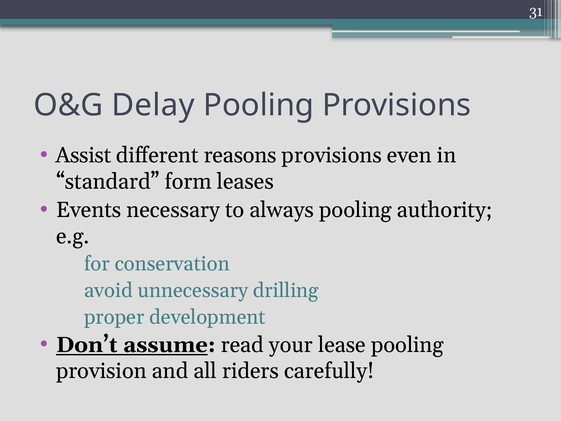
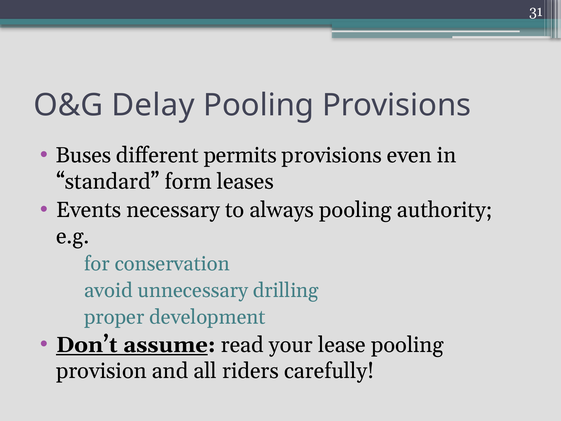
Assist: Assist -> Buses
reasons: reasons -> permits
